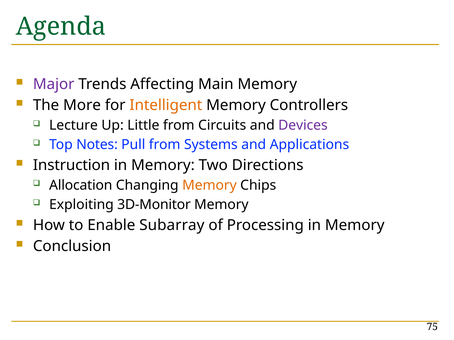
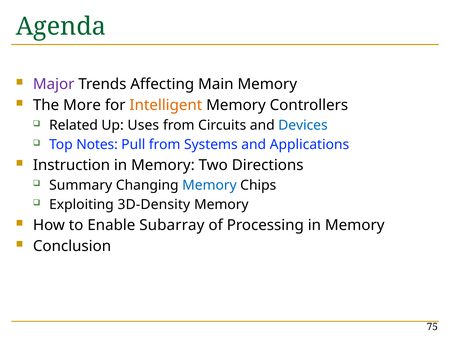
Lecture: Lecture -> Related
Little: Little -> Uses
Devices colour: purple -> blue
Allocation: Allocation -> Summary
Memory at (209, 186) colour: orange -> blue
3D-Monitor: 3D-Monitor -> 3D-Density
